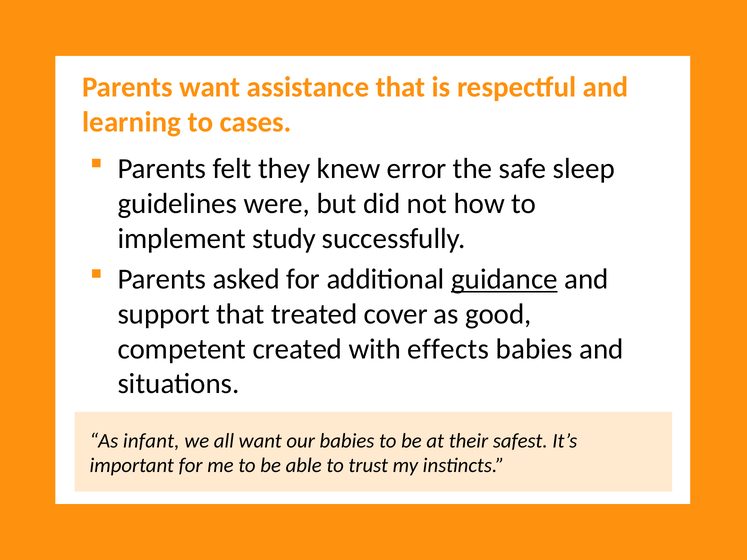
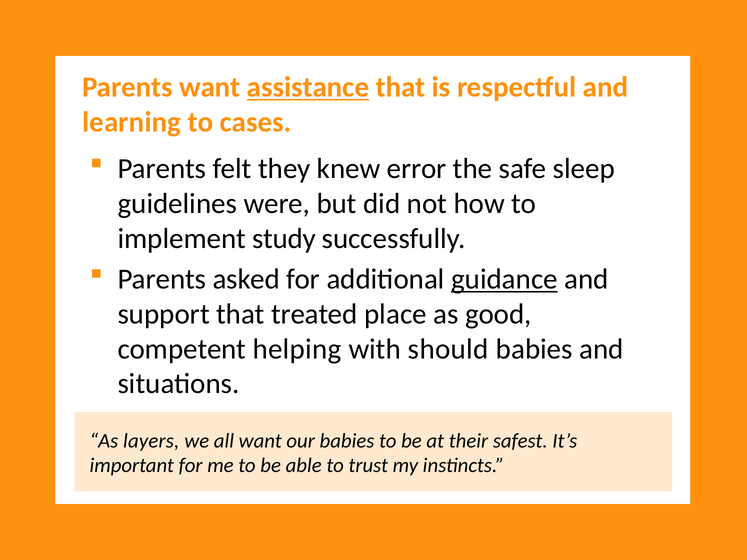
assistance underline: none -> present
cover: cover -> place
created: created -> helping
effects: effects -> should
infant: infant -> layers
